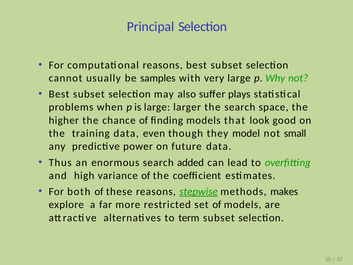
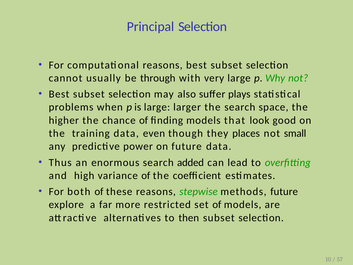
samples: samples -> through
model: model -> places
stepwise underline: present -> none
methods makes: makes -> future
term: term -> then
